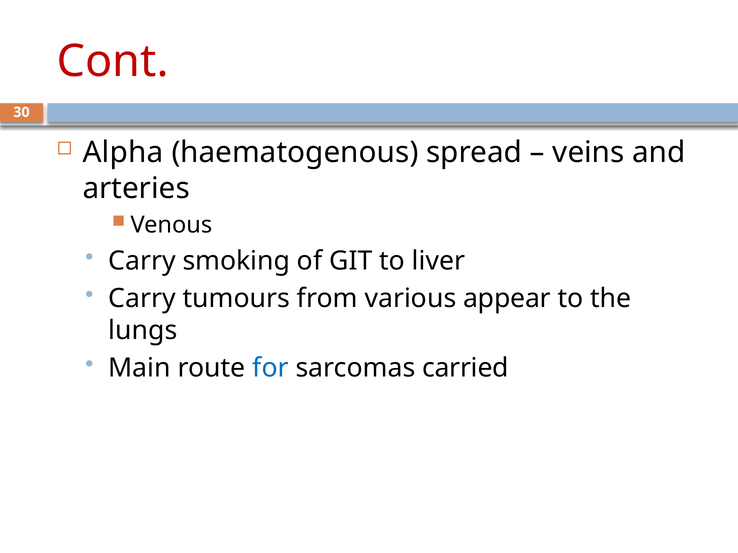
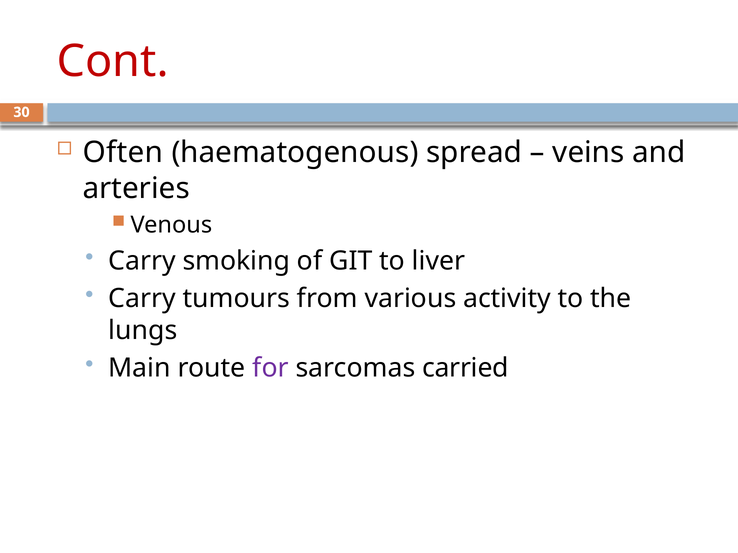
Alpha: Alpha -> Often
appear: appear -> activity
for colour: blue -> purple
